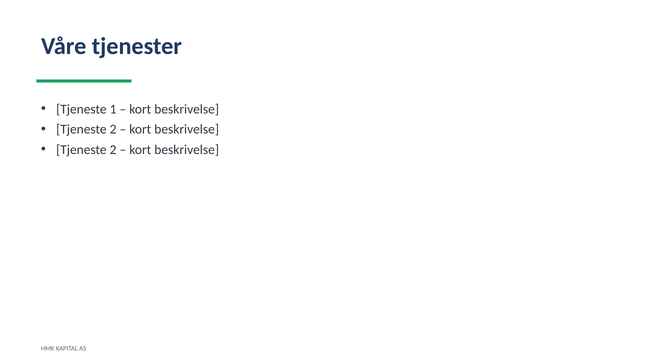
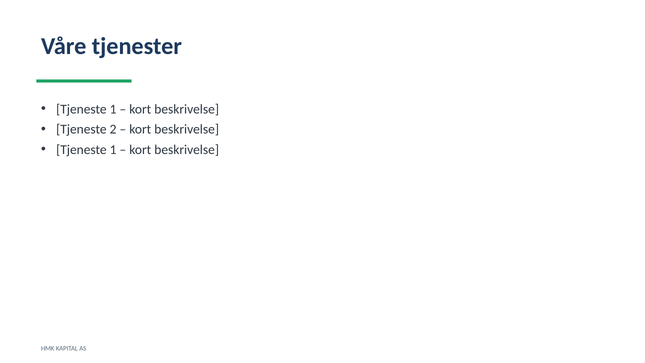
2 at (113, 150): 2 -> 1
